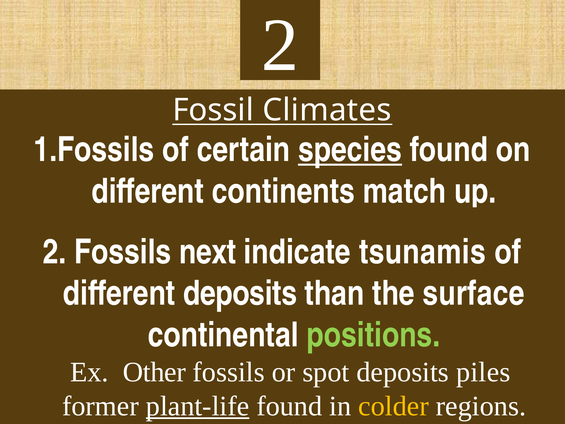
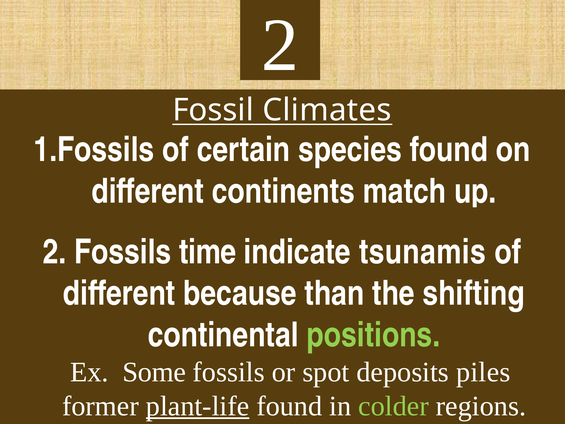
species underline: present -> none
next: next -> time
different deposits: deposits -> because
surface: surface -> shifting
Other: Other -> Some
colder colour: yellow -> light green
